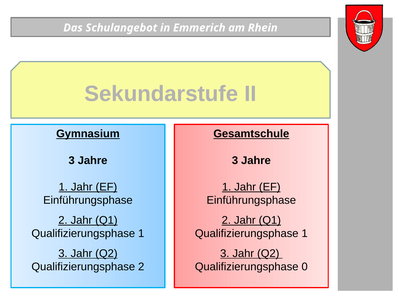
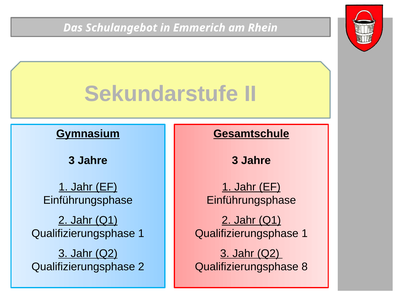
0: 0 -> 8
